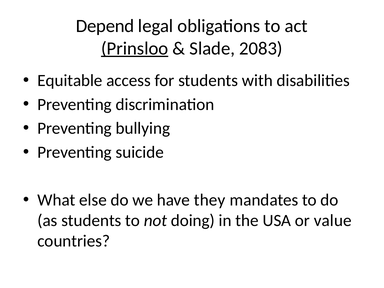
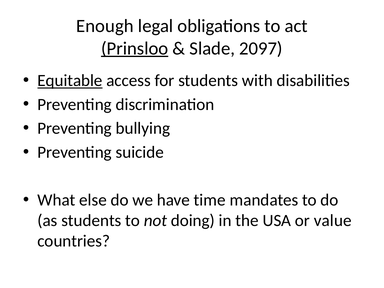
Depend: Depend -> Enough
2083: 2083 -> 2097
Equitable underline: none -> present
they: they -> time
